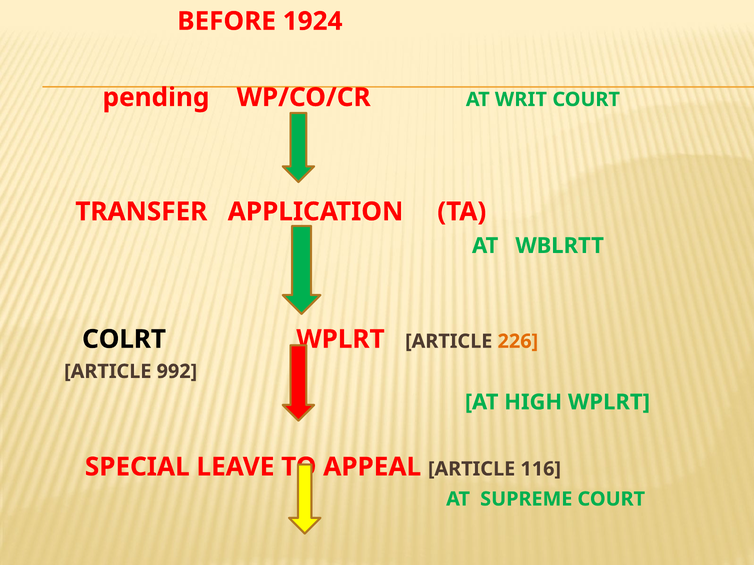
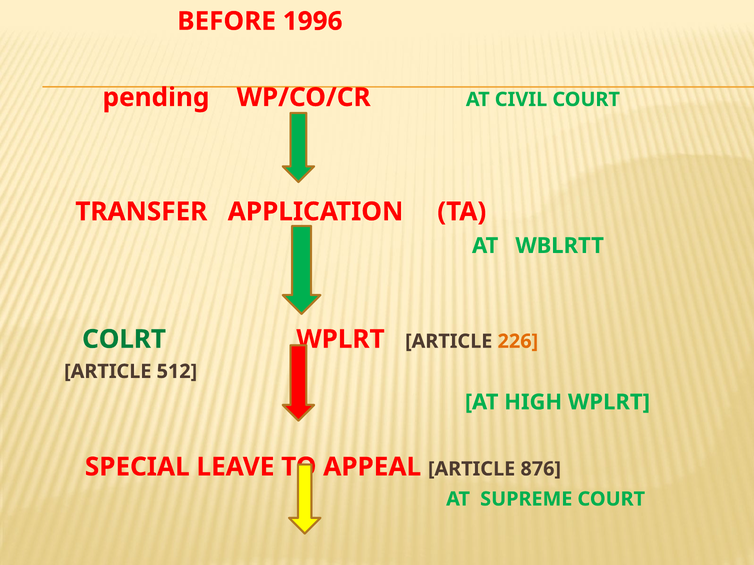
1924: 1924 -> 1996
WRIT: WRIT -> CIVIL
COLRT colour: black -> green
992: 992 -> 512
116: 116 -> 876
